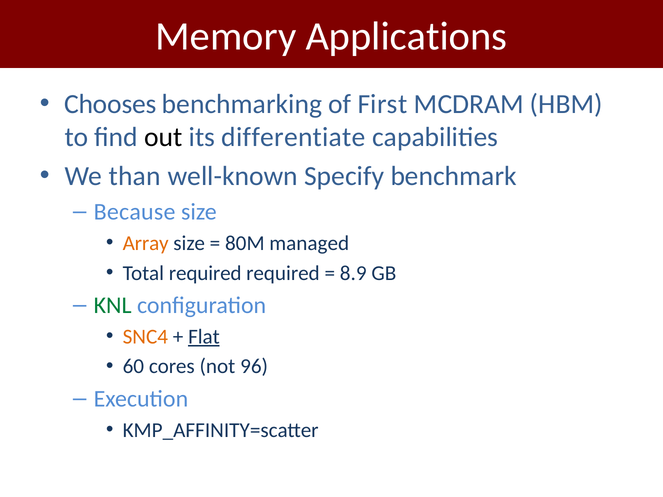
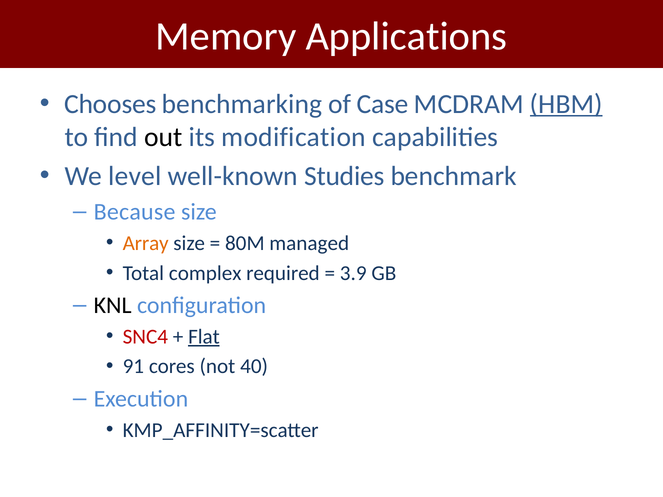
First: First -> Case
HBM underline: none -> present
differentiate: differentiate -> modification
than: than -> level
Specify: Specify -> Studies
Total required: required -> complex
8.9: 8.9 -> 3.9
KNL colour: green -> black
SNC4 colour: orange -> red
60: 60 -> 91
96: 96 -> 40
